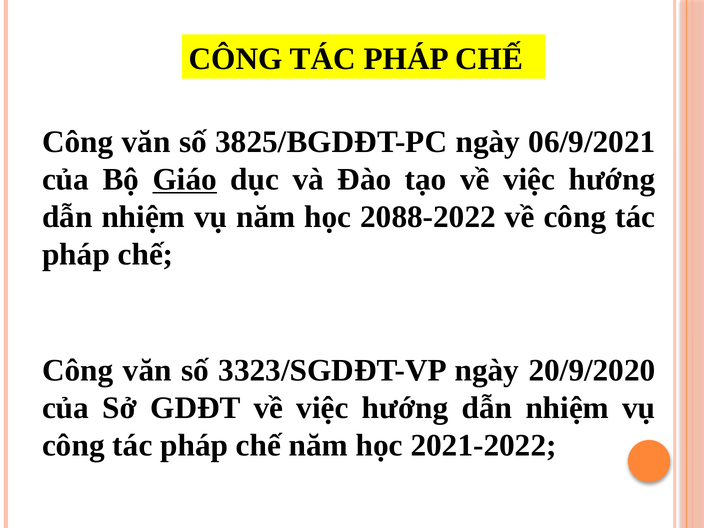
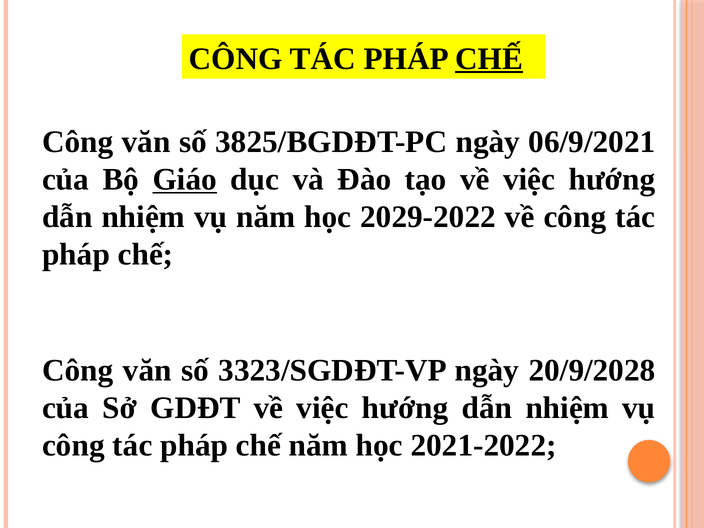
CHẾ at (489, 59) underline: none -> present
2088-2022: 2088-2022 -> 2029-2022
20/9/2020: 20/9/2020 -> 20/9/2028
